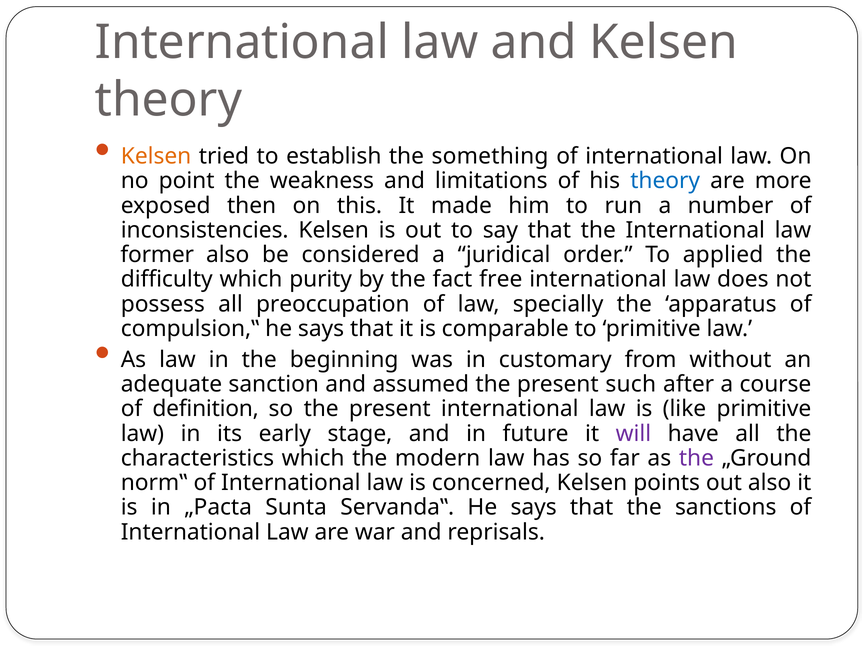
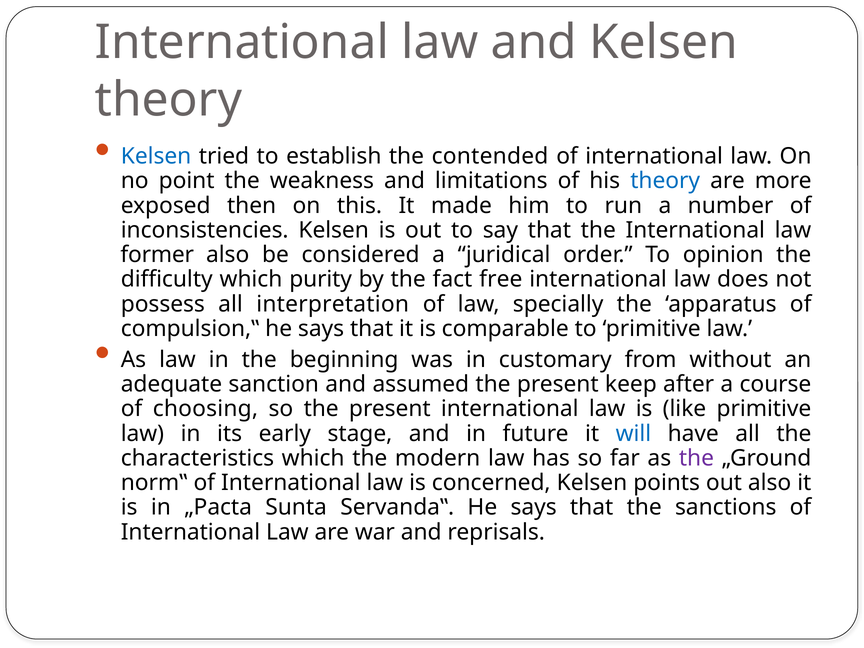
Kelsen at (156, 156) colour: orange -> blue
something: something -> contended
applied: applied -> opinion
preoccupation: preoccupation -> interpretation
such: such -> keep
definition: definition -> choosing
will colour: purple -> blue
